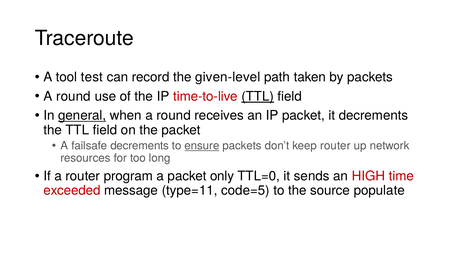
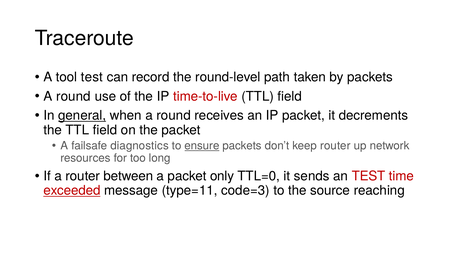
given-level: given-level -> round-level
TTL at (258, 96) underline: present -> none
failsafe decrements: decrements -> diagnostics
program: program -> between
an HIGH: HIGH -> TEST
exceeded underline: none -> present
code=5: code=5 -> code=3
populate: populate -> reaching
